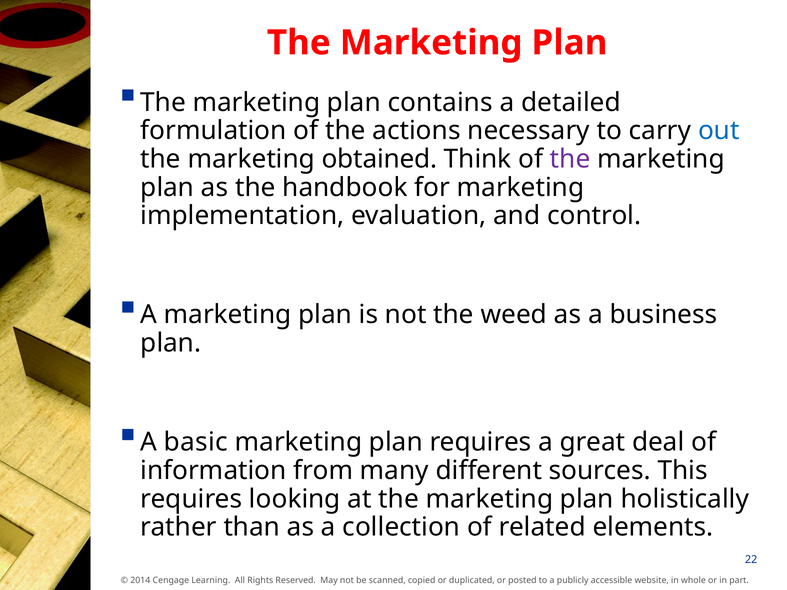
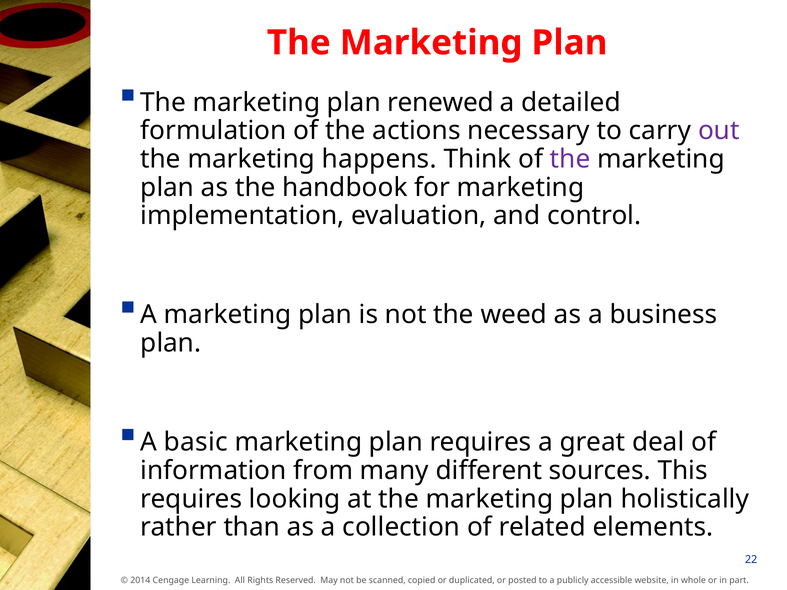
contains: contains -> renewed
out colour: blue -> purple
obtained: obtained -> happens
